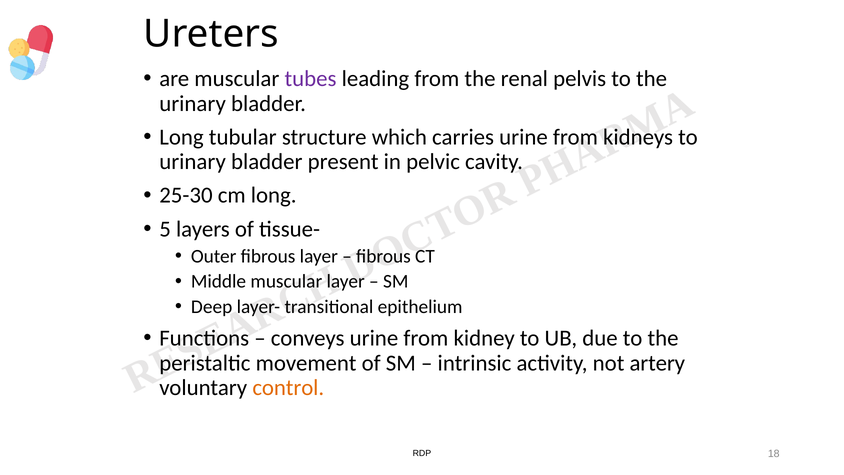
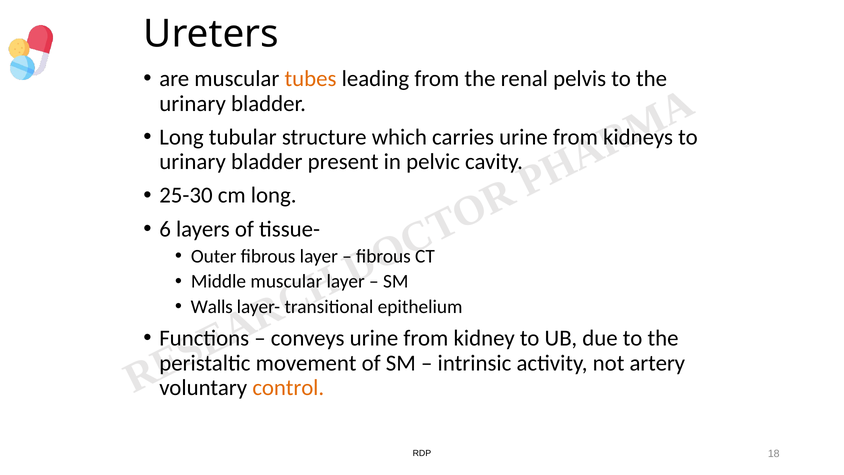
tubes colour: purple -> orange
5: 5 -> 6
Deep: Deep -> Walls
